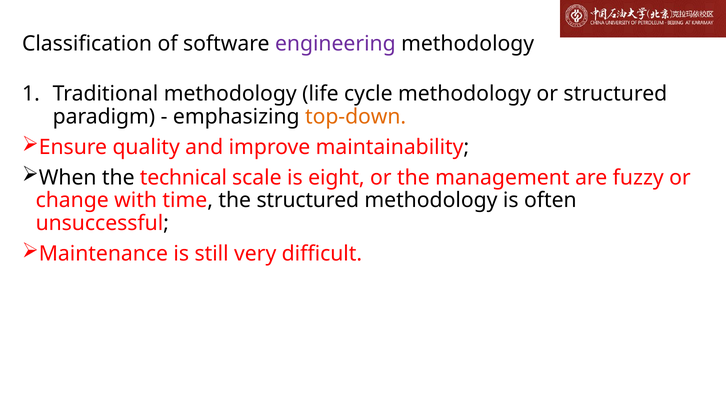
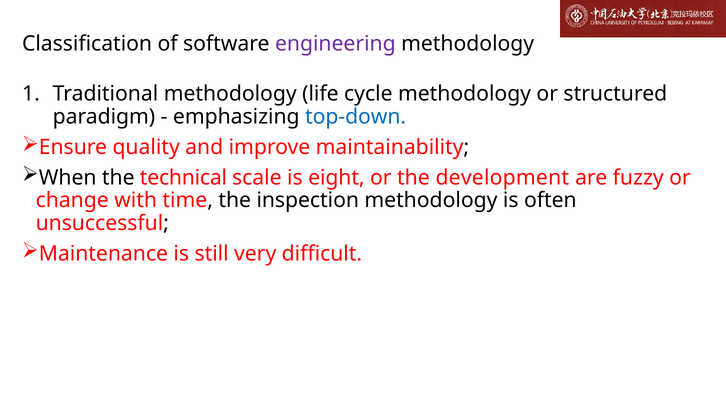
top-down colour: orange -> blue
management: management -> development
the structured: structured -> inspection
